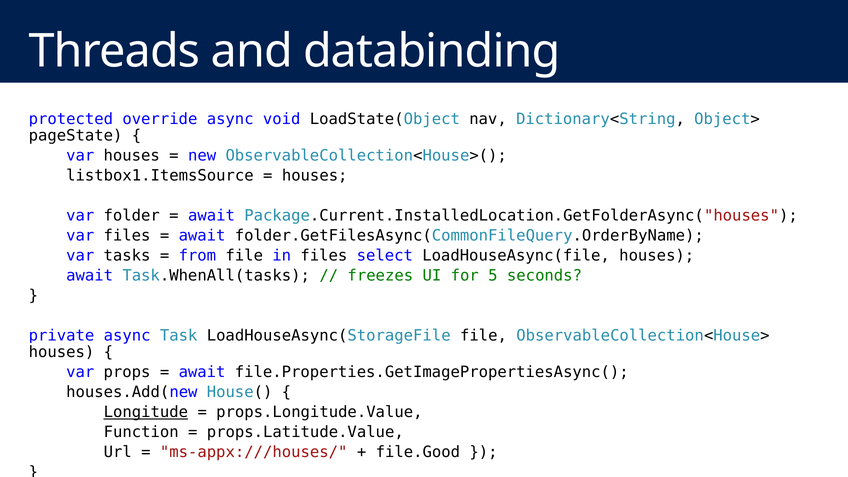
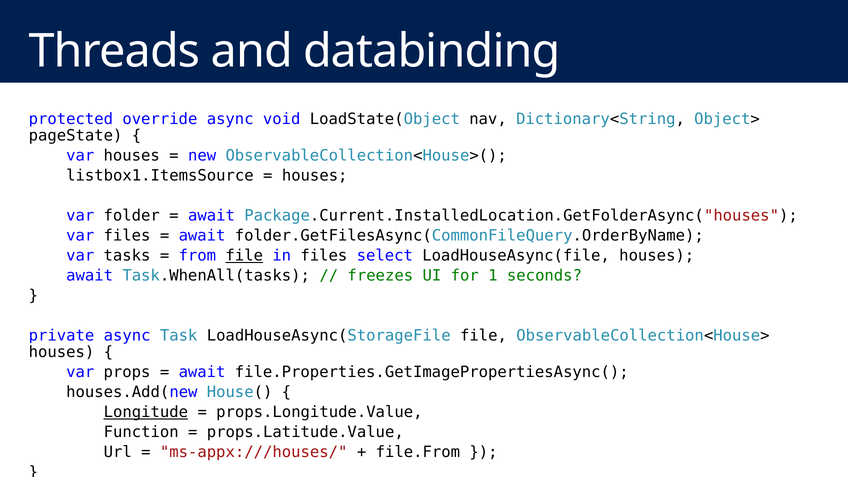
file at (244, 256) underline: none -> present
5: 5 -> 1
file.Good: file.Good -> file.From
